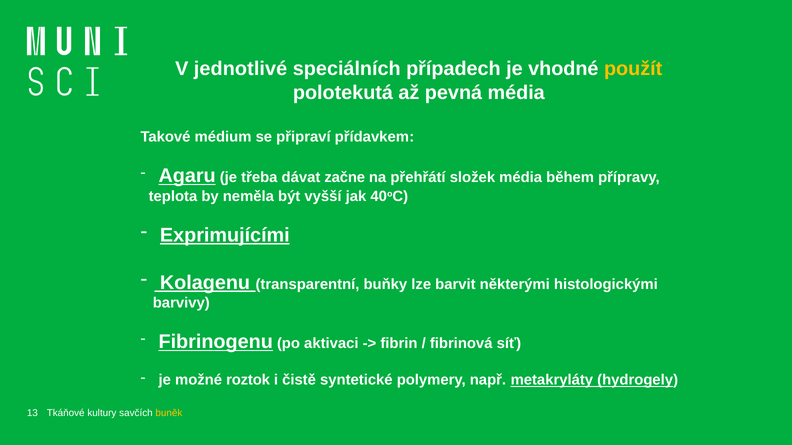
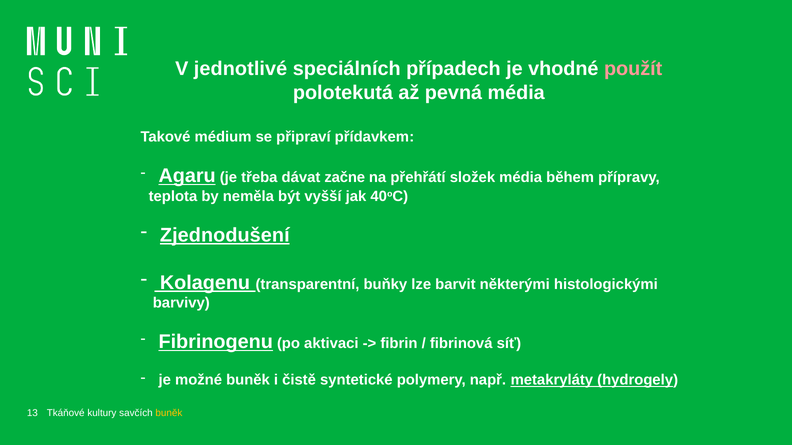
použít colour: yellow -> pink
Exprimujícími: Exprimujícími -> Zjednodušení
možné roztok: roztok -> buněk
